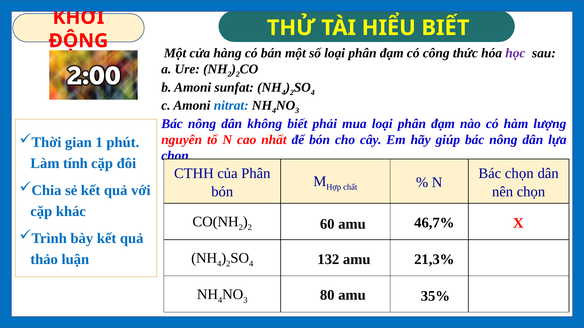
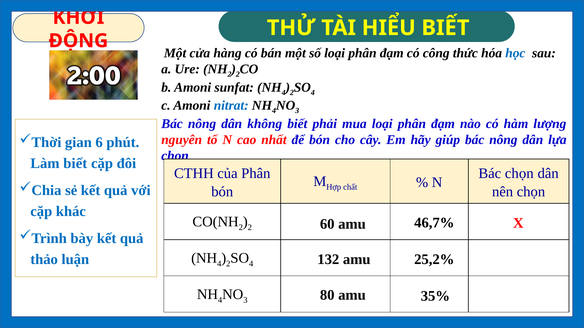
học colour: purple -> blue
1: 1 -> 6
Làm tính: tính -> biết
21,3%: 21,3% -> 25,2%
